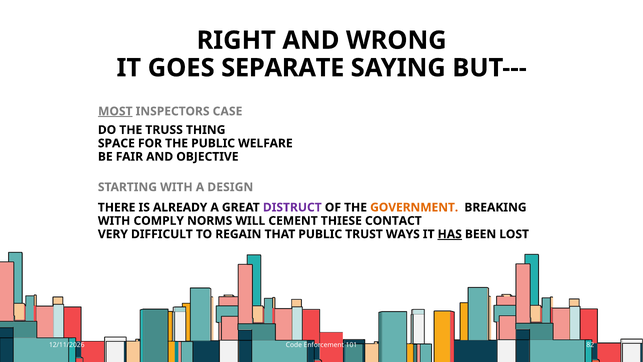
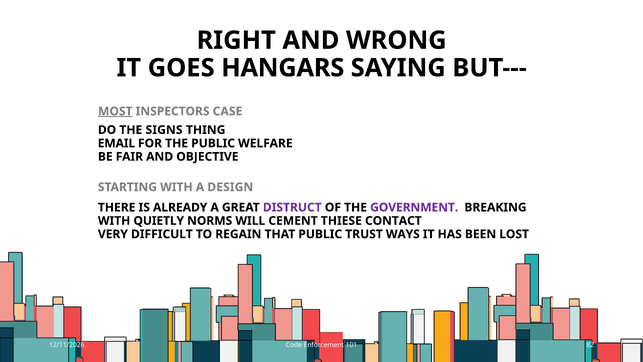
SEPARATE: SEPARATE -> HANGARS
TRUSS: TRUSS -> SIGNS
SPACE: SPACE -> EMAIL
GOVERNMENT colour: orange -> purple
COMPLY: COMPLY -> QUIETLY
HAS underline: present -> none
